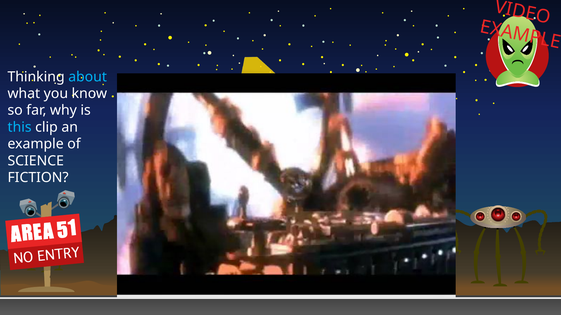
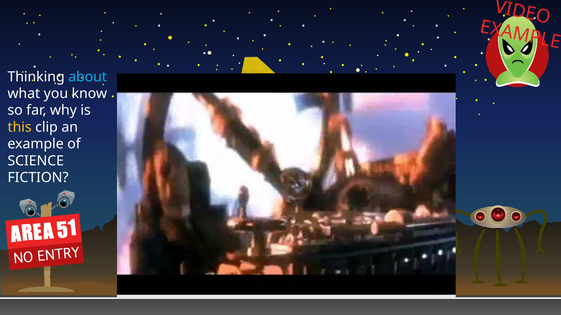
this colour: light blue -> yellow
